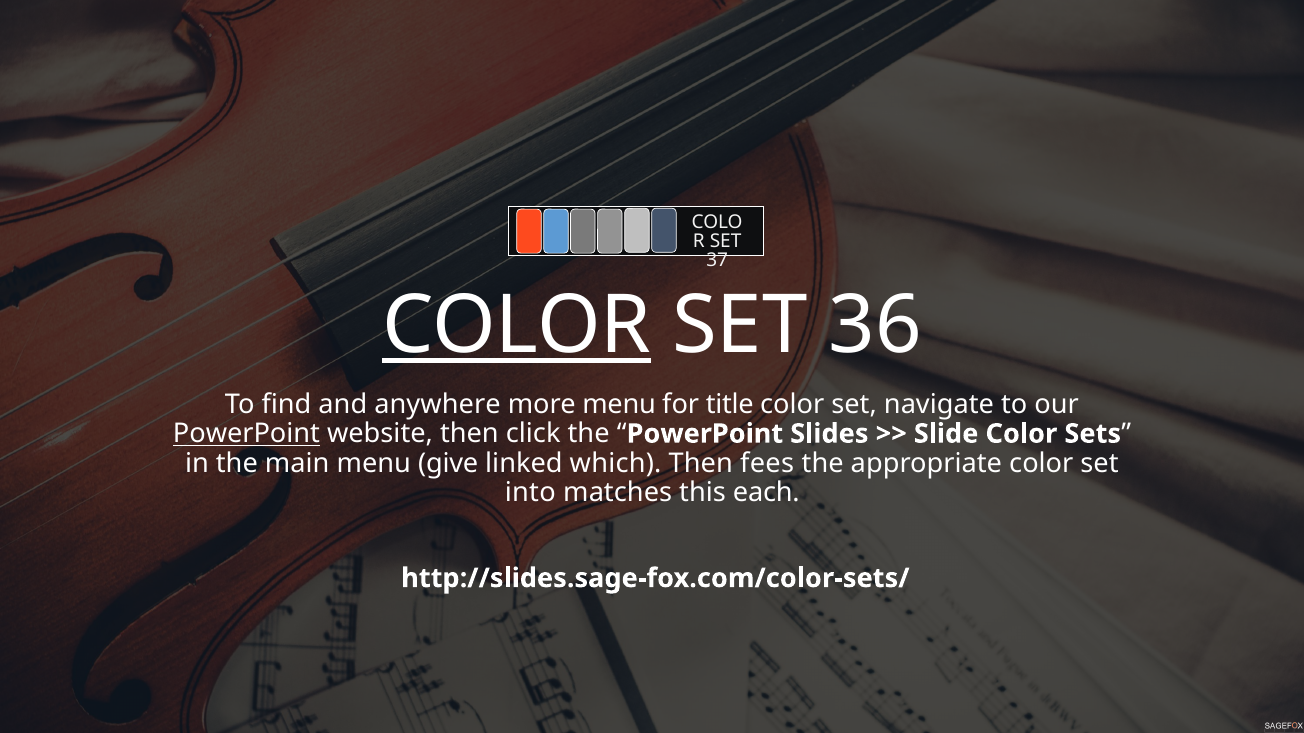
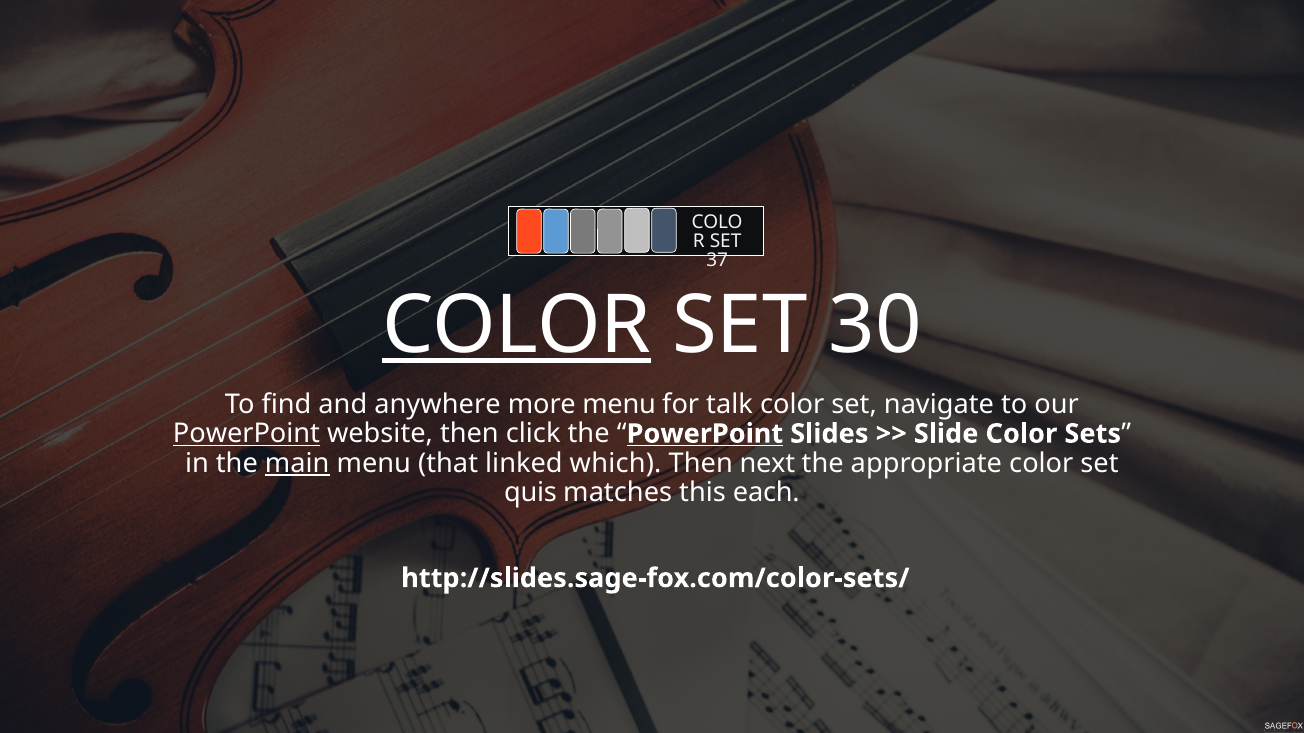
36: 36 -> 30
title: title -> talk
PowerPoint at (705, 434) underline: none -> present
main underline: none -> present
give: give -> that
fees: fees -> next
into: into -> quis
